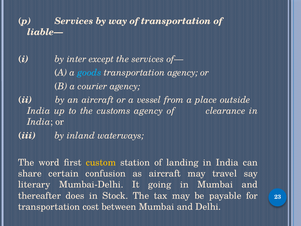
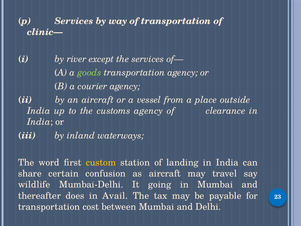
liable—: liable— -> clinic—
inter: inter -> river
goods colour: light blue -> light green
literary: literary -> wildlife
Stock: Stock -> Avail
